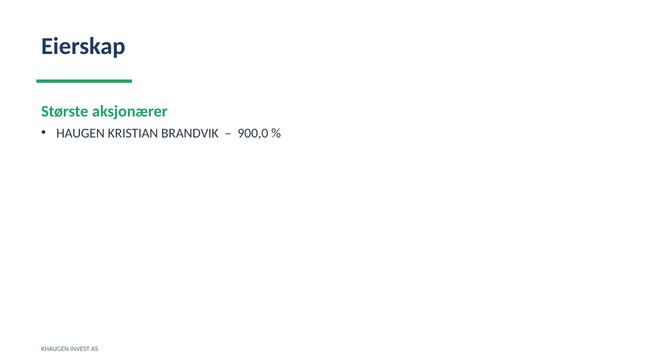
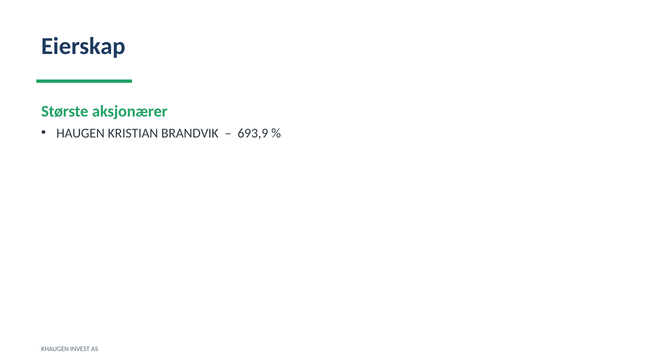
900,0: 900,0 -> 693,9
